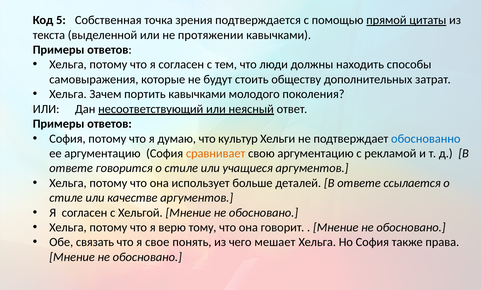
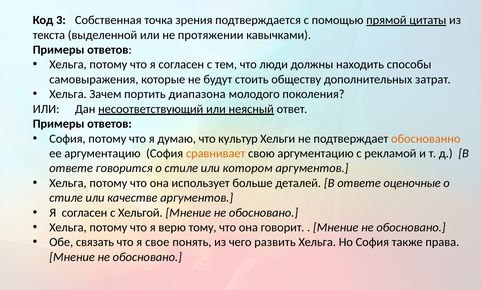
5: 5 -> 3
портить кавычками: кавычками -> диапазона
обоснованно colour: blue -> orange
учащиеся: учащиеся -> котором
ссылается: ссылается -> оценочные
мешает: мешает -> развить
